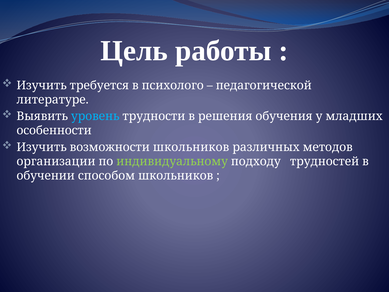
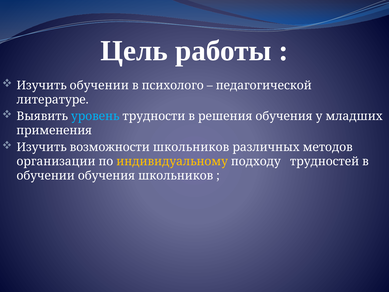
Изучить требуется: требуется -> обучении
особенности: особенности -> применения
индивидуальному colour: light green -> yellow
обучении способом: способом -> обучения
